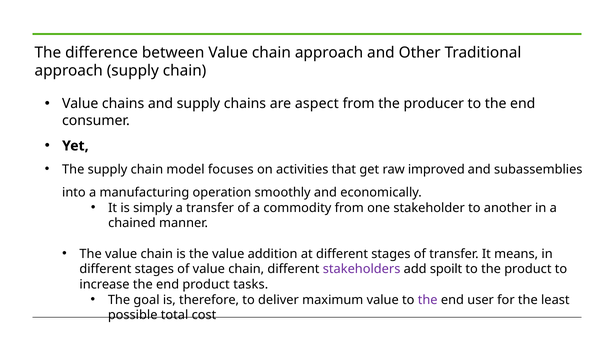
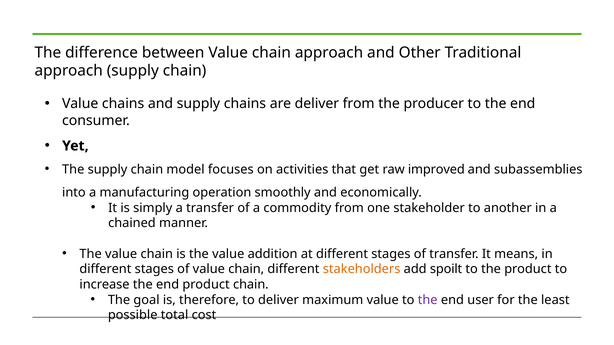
are aspect: aspect -> deliver
stakeholders colour: purple -> orange
product tasks: tasks -> chain
